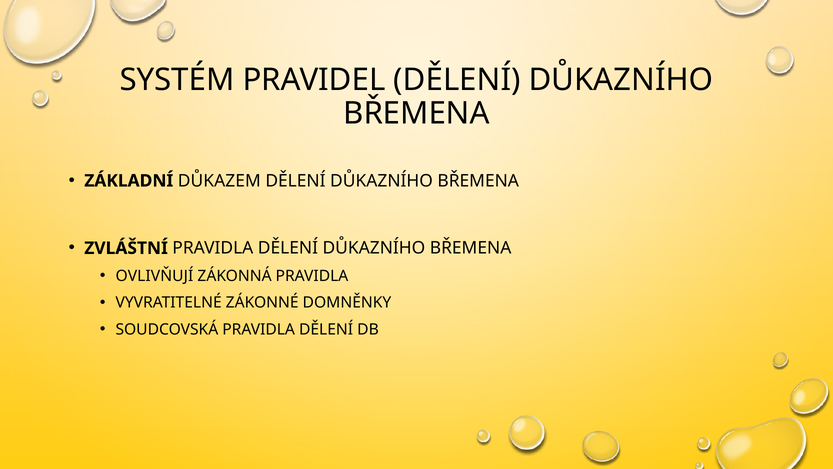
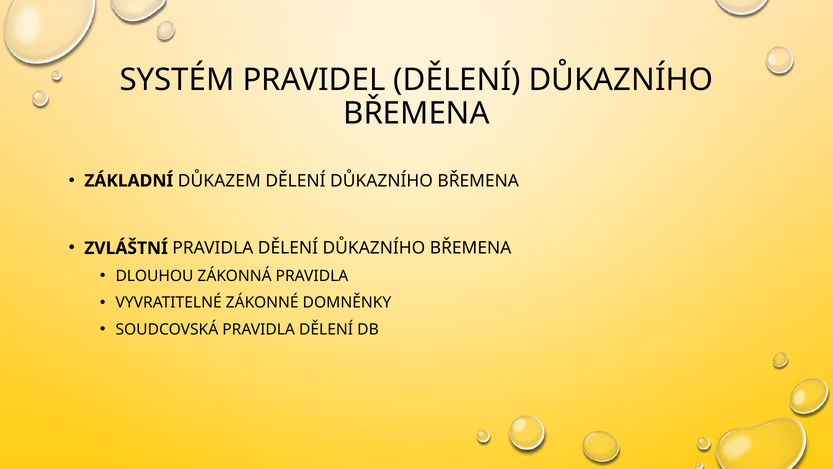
OVLIVŇUJÍ: OVLIVŇUJÍ -> DLOUHOU
